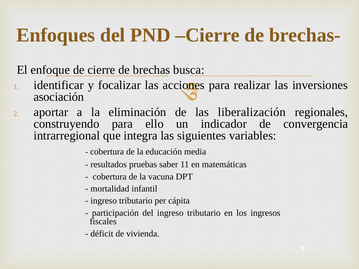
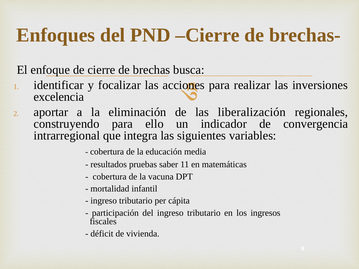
asociación: asociación -> excelencia
